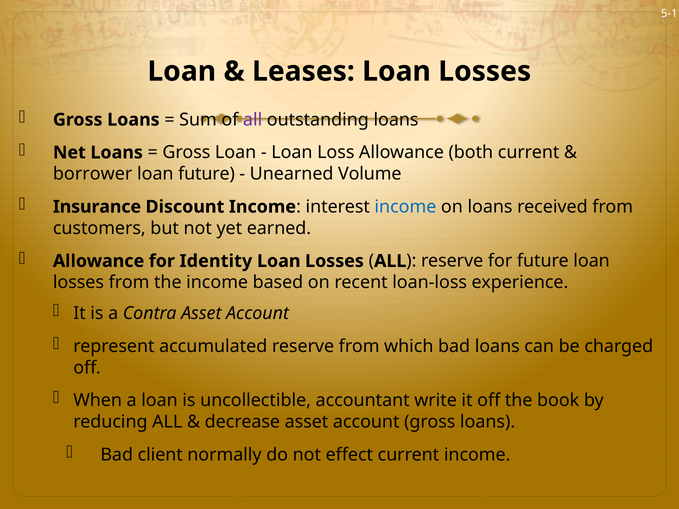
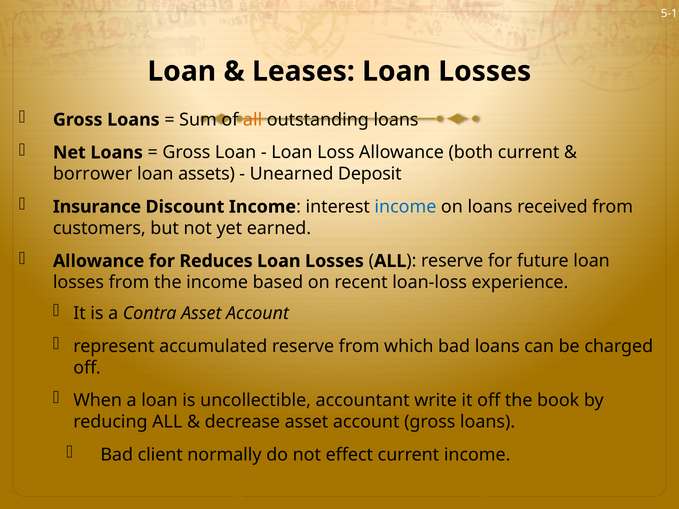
all at (253, 120) colour: purple -> orange
loan future: future -> assets
Volume: Volume -> Deposit
Identity: Identity -> Reduces
